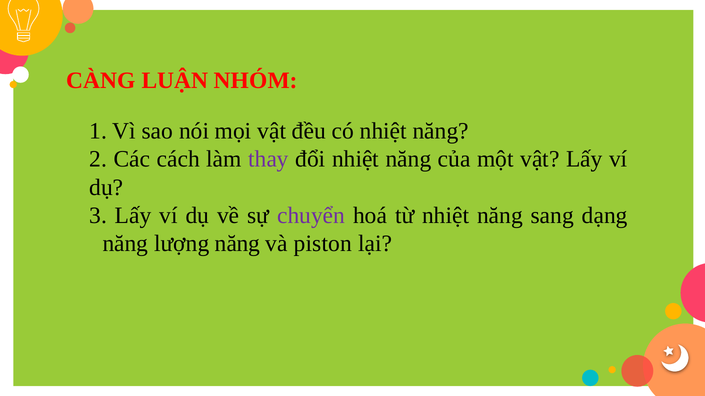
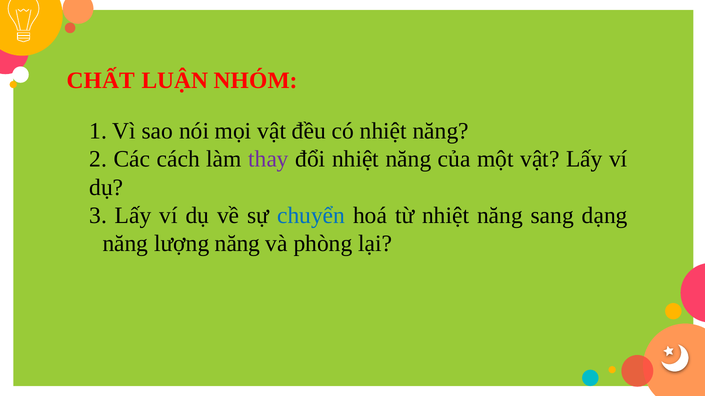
CÀNG: CÀNG -> CHẤT
chuyển colour: purple -> blue
piston: piston -> phòng
